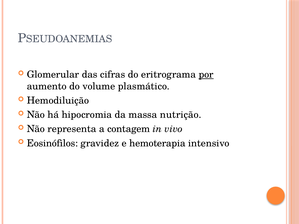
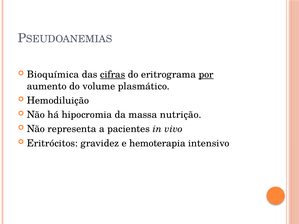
Glomerular: Glomerular -> Bioquímica
cifras underline: none -> present
contagem: contagem -> pacientes
Eosinófilos: Eosinófilos -> Eritrócitos
